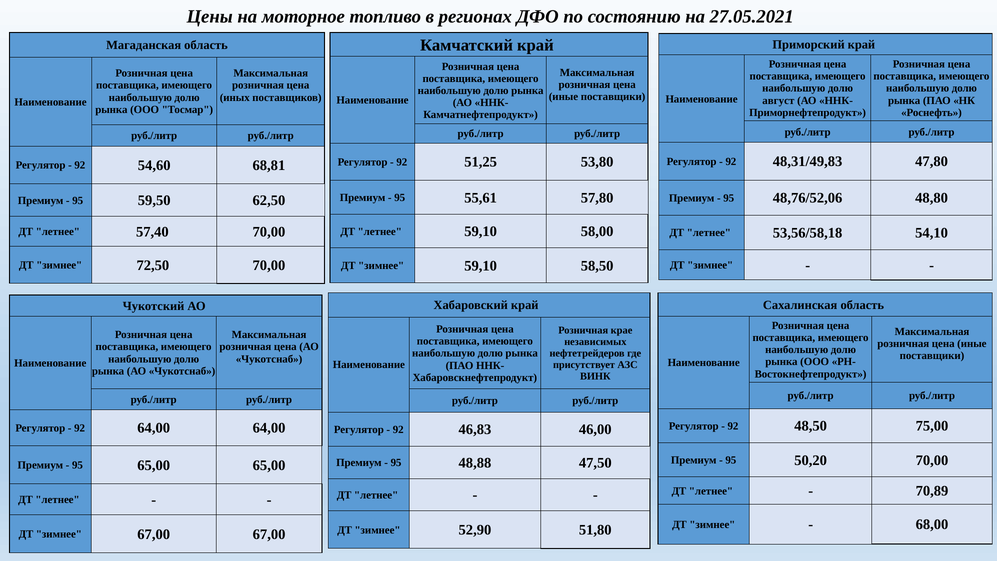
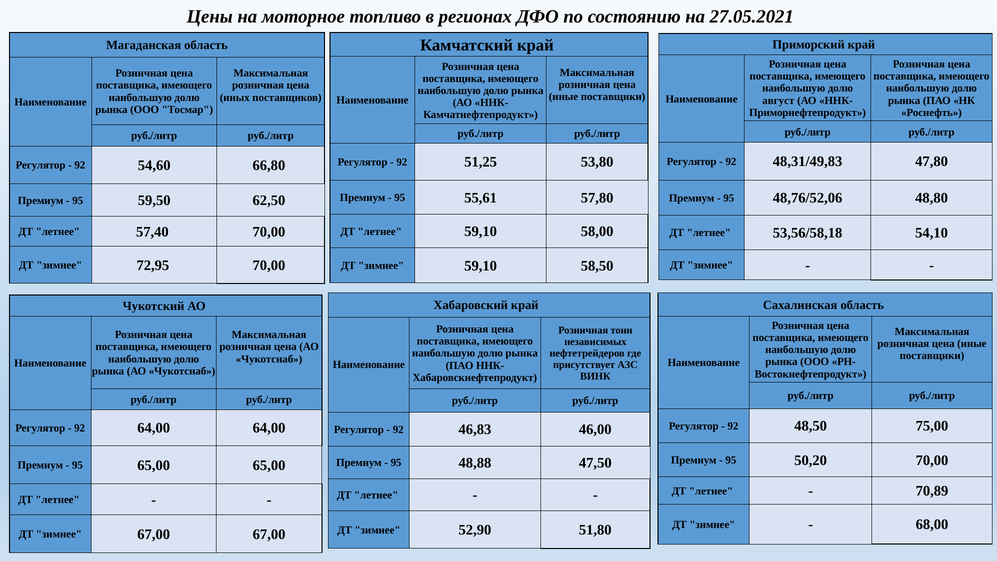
68,81: 68,81 -> 66,80
72,50: 72,50 -> 72,95
крае: крае -> тонн
